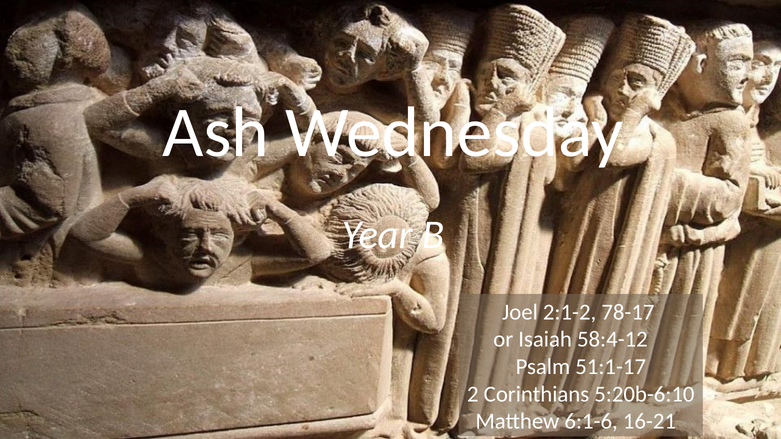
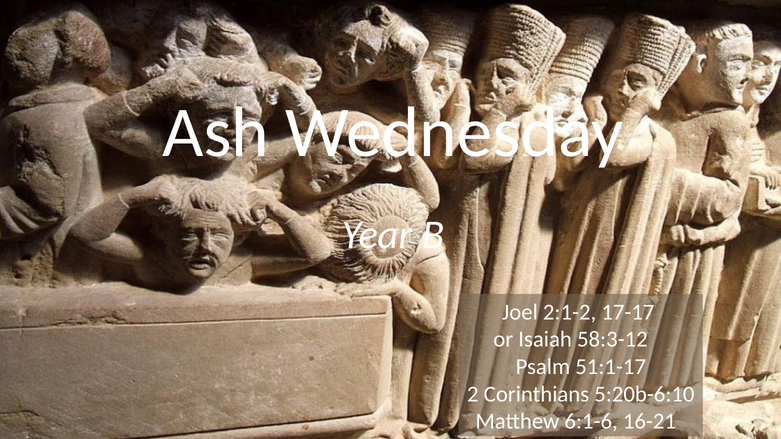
78-17: 78-17 -> 17-17
58:4-12: 58:4-12 -> 58:3-12
